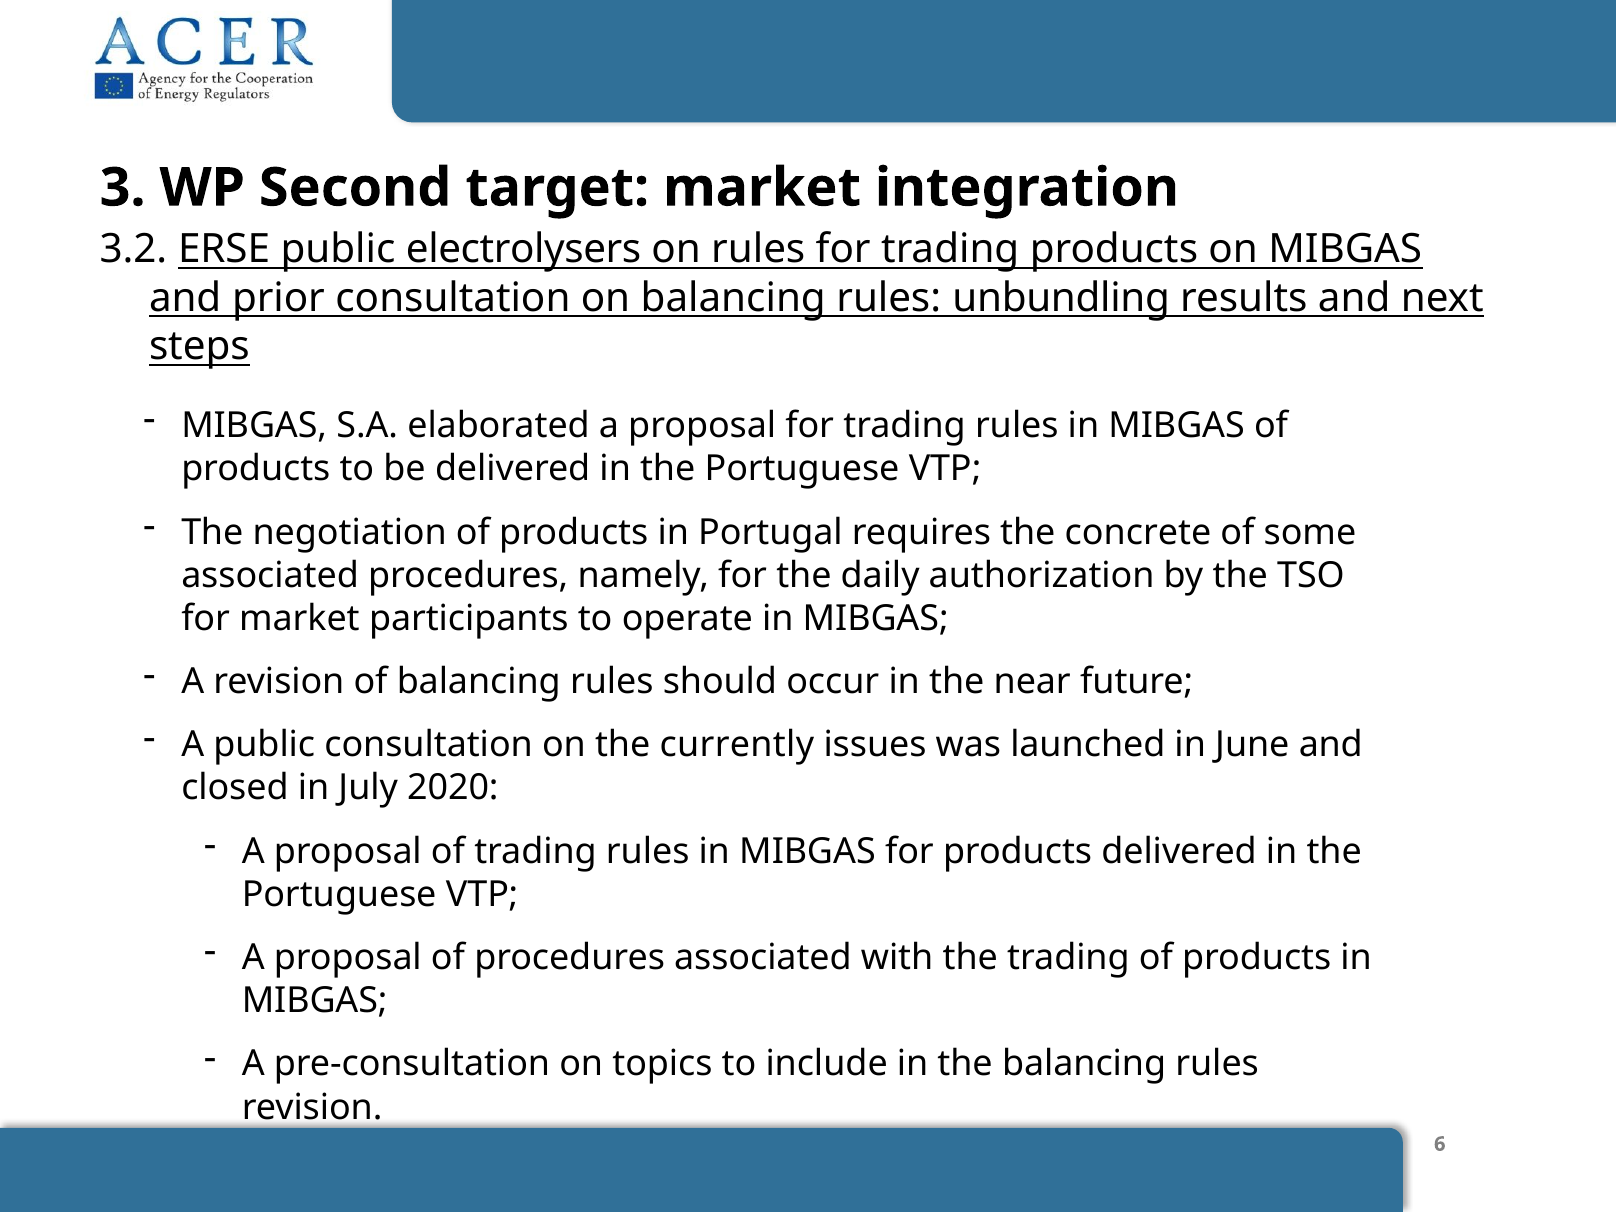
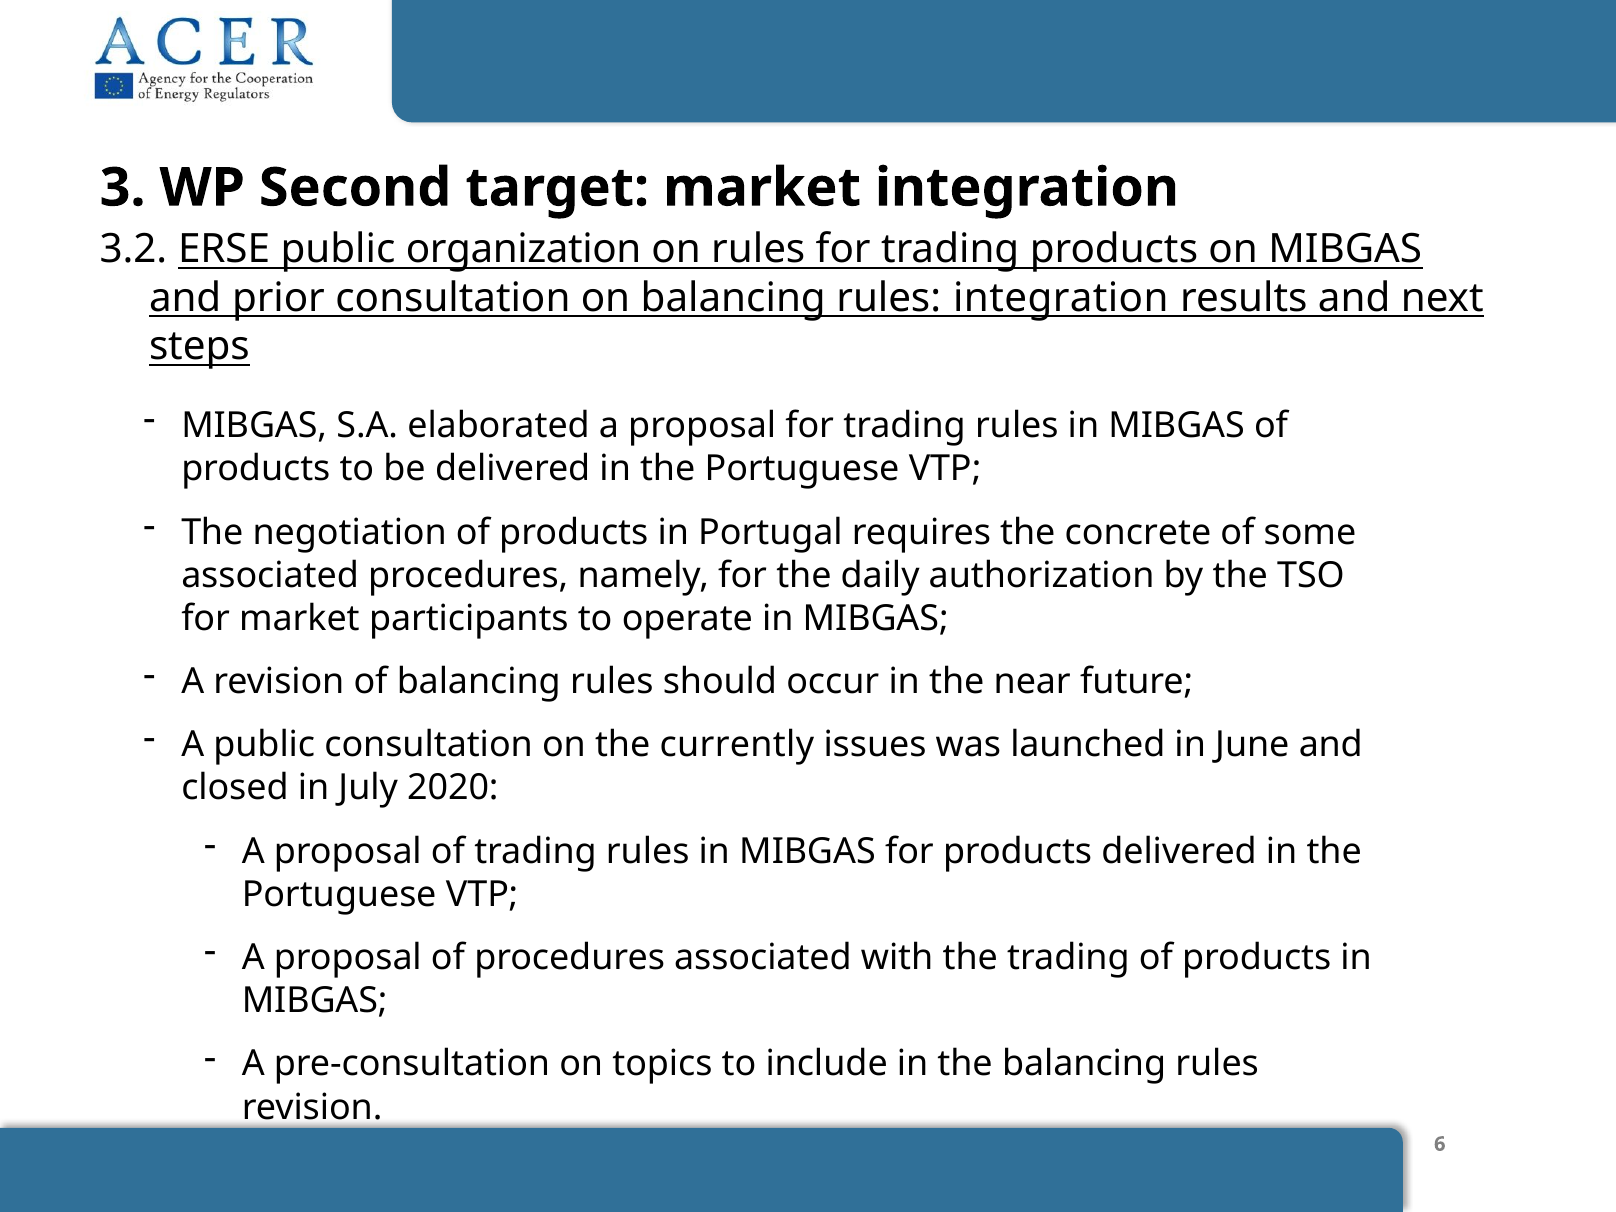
electrolysers: electrolysers -> organization
rules unbundling: unbundling -> integration
